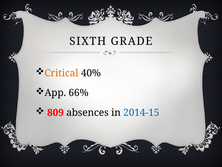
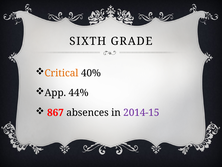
66%: 66% -> 44%
809: 809 -> 867
2014-15 colour: blue -> purple
